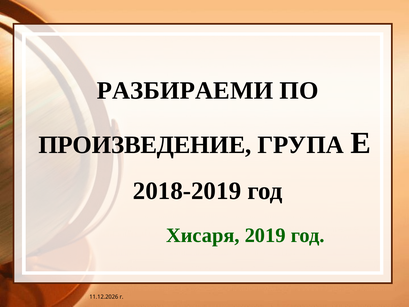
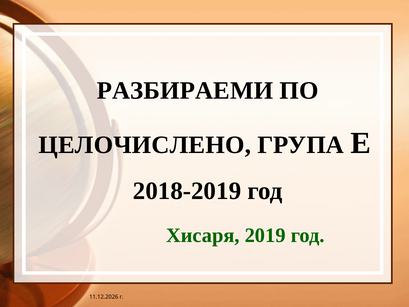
ПРОИЗВЕДЕНИЕ: ПРОИЗВЕДЕНИЕ -> ЦЕЛОЧИСЛЕНО
